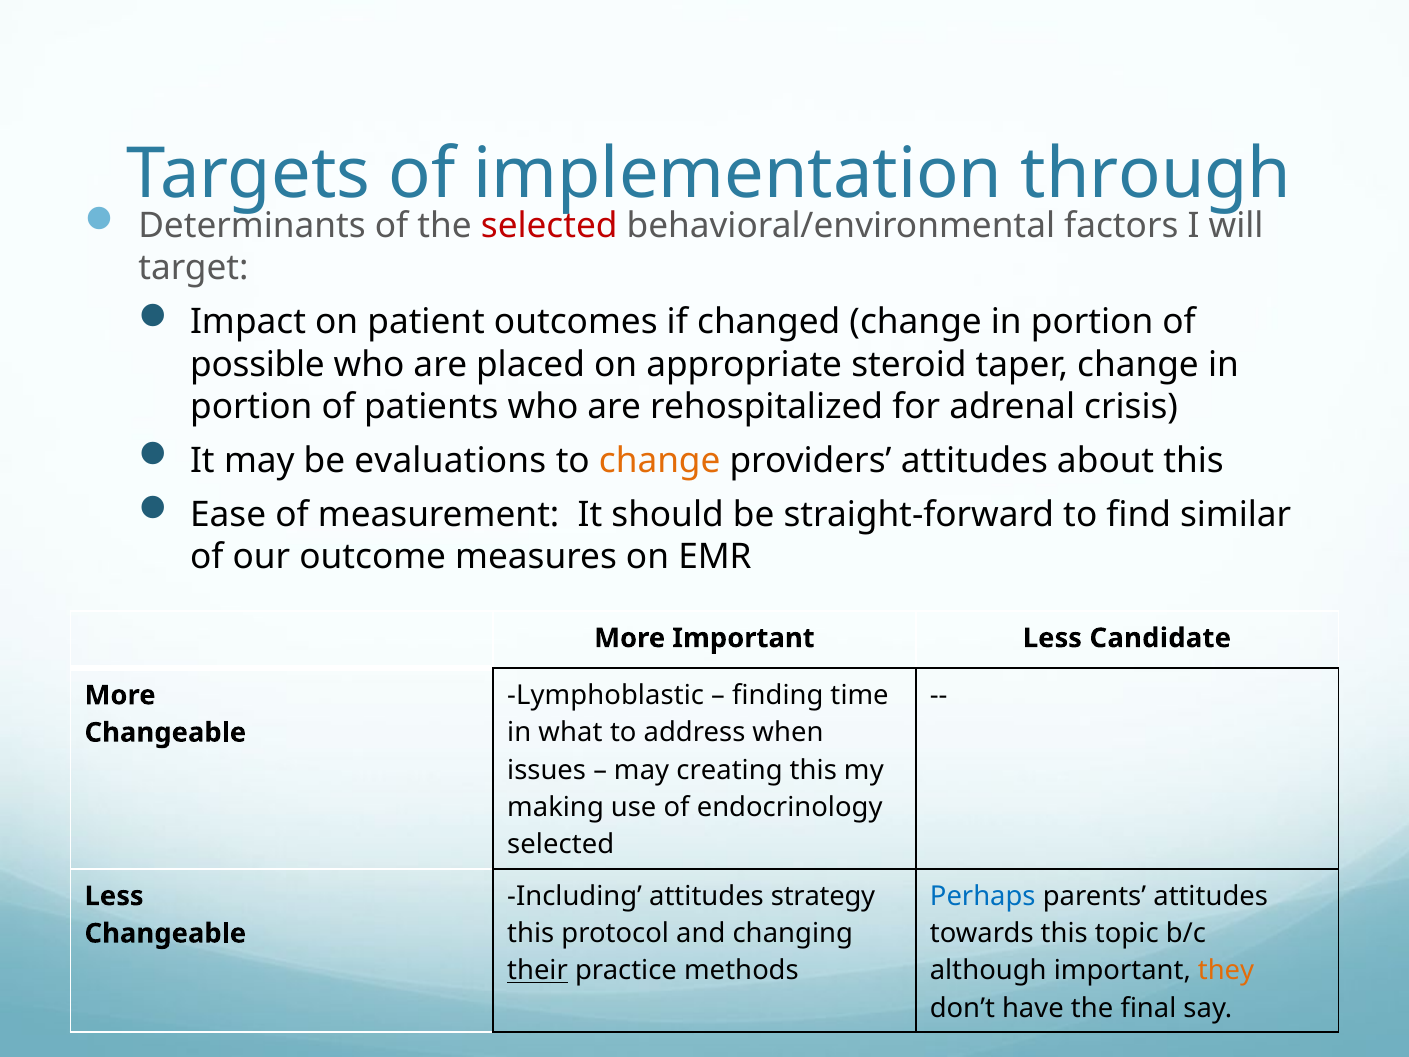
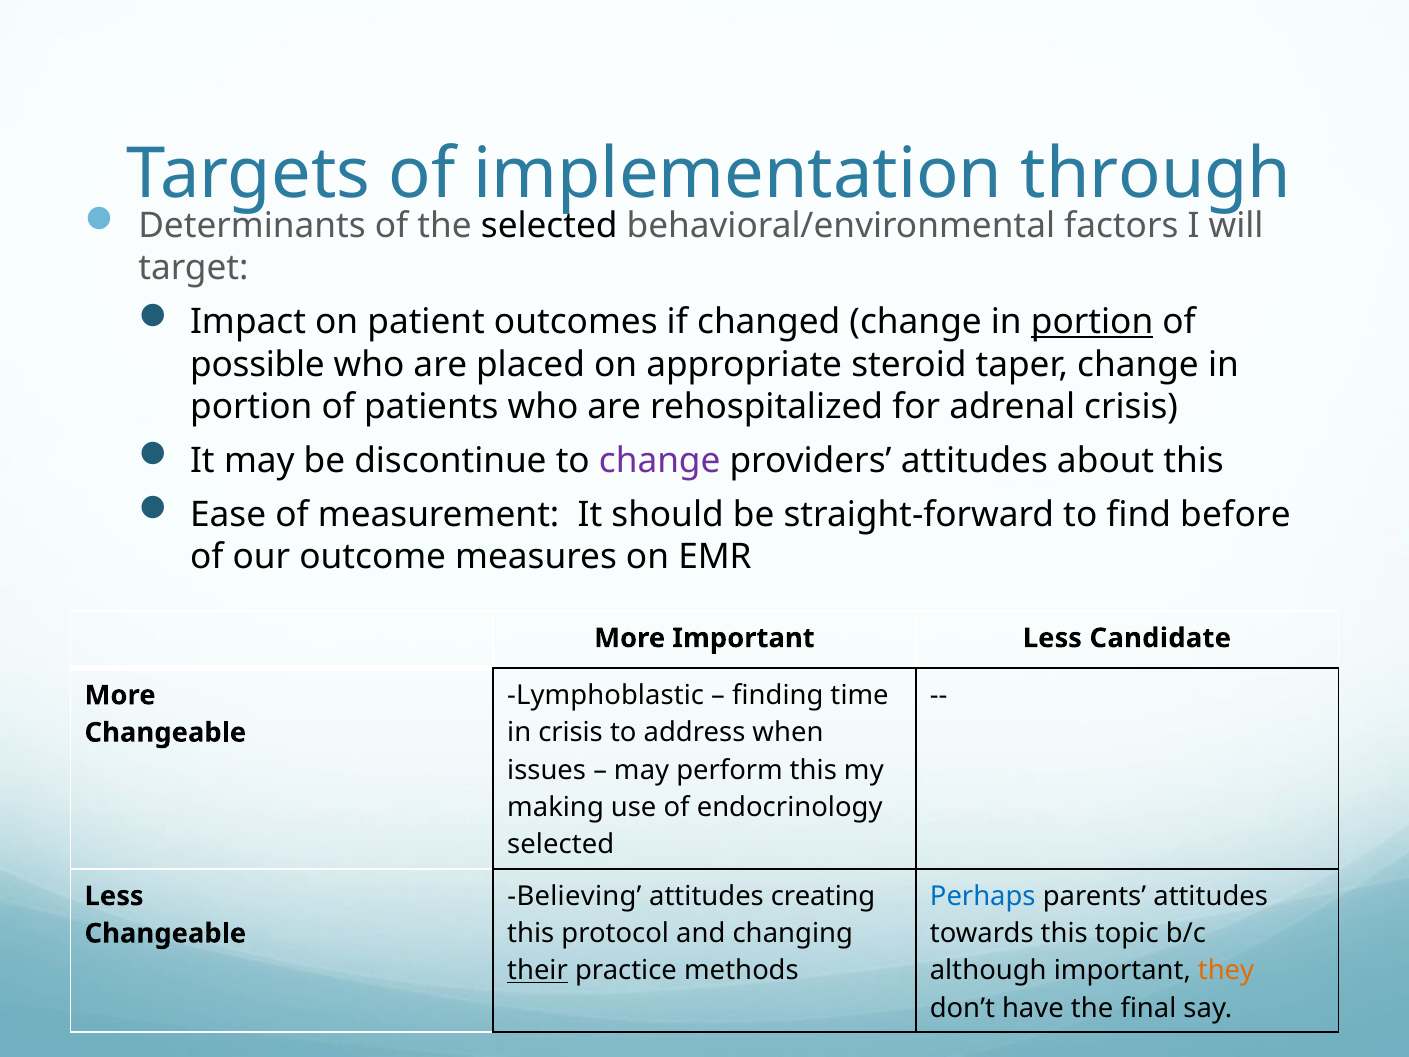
selected at (549, 226) colour: red -> black
portion at (1092, 322) underline: none -> present
evaluations: evaluations -> discontinue
change at (660, 461) colour: orange -> purple
similar: similar -> before
in what: what -> crisis
creating: creating -> perform
Including: Including -> Believing
strategy: strategy -> creating
